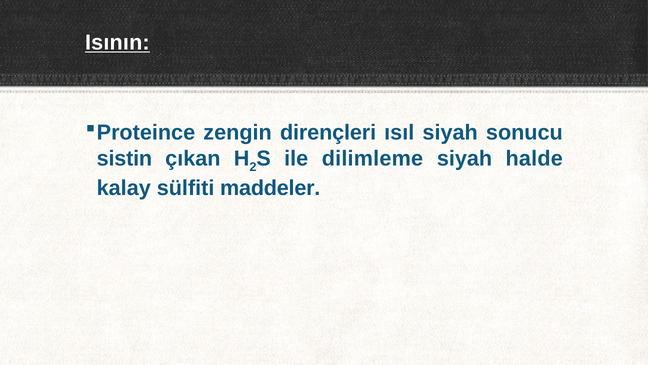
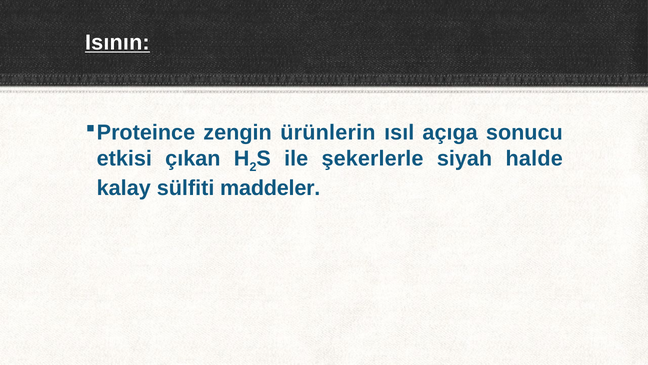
dirençleri: dirençleri -> ürünlerin
ısıl siyah: siyah -> açıga
sistin: sistin -> etkisi
dilimleme: dilimleme -> şekerlerle
